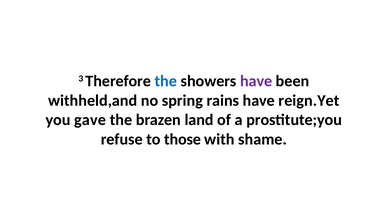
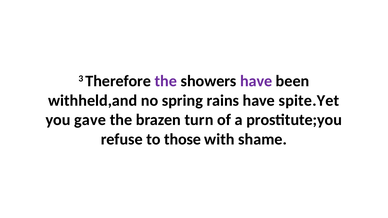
the at (166, 81) colour: blue -> purple
reign.Yet: reign.Yet -> spite.Yet
land: land -> turn
